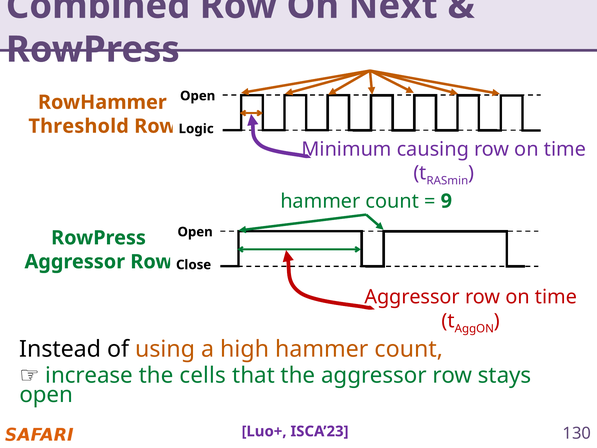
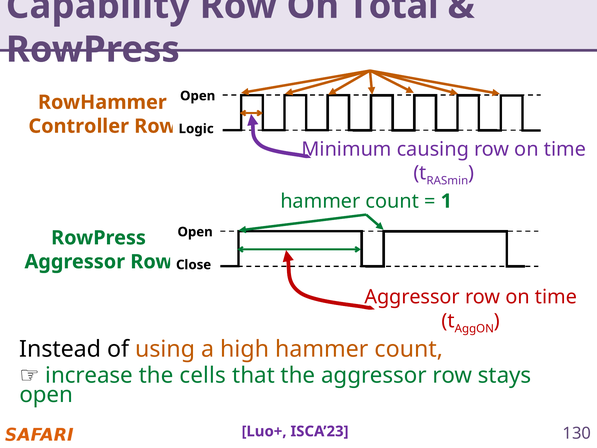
Combined: Combined -> Capability
Next: Next -> Total
Threshold: Threshold -> Controller
9: 9 -> 1
